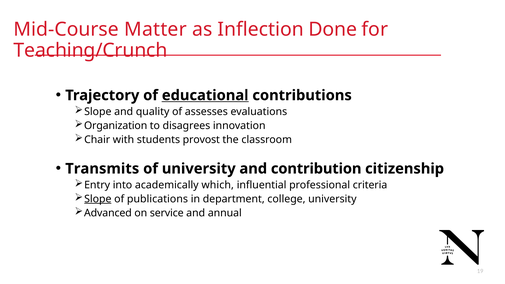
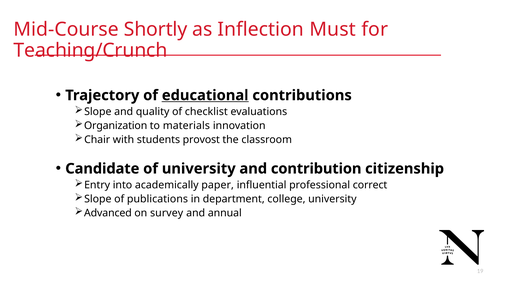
Matter: Matter -> Shortly
Done: Done -> Must
assesses: assesses -> checklist
disagrees: disagrees -> materials
Transmits: Transmits -> Candidate
which: which -> paper
criteria: criteria -> correct
Slope at (98, 199) underline: present -> none
service: service -> survey
